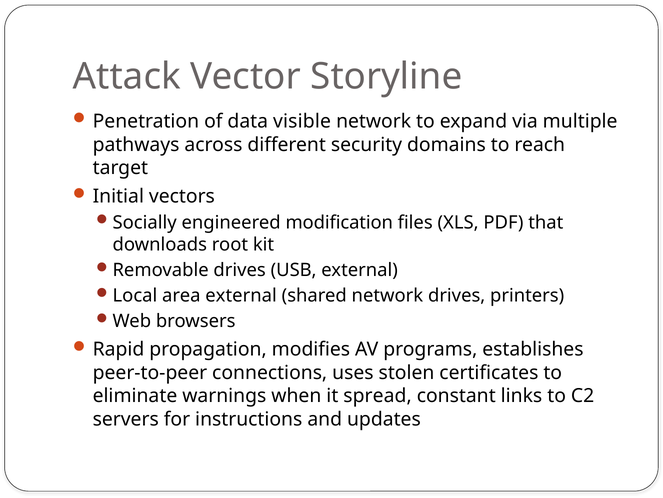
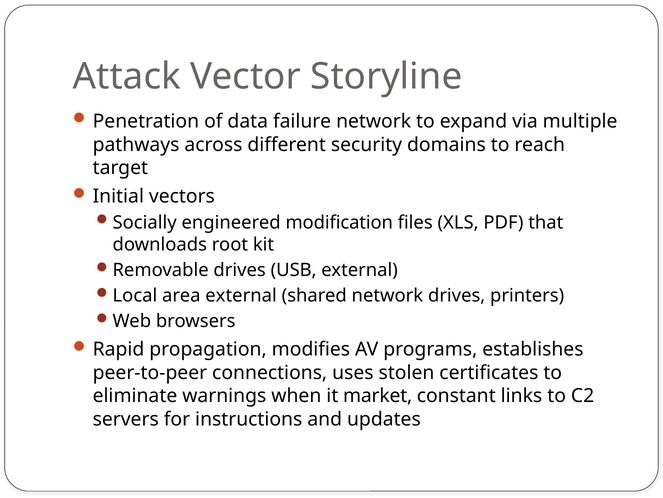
visible: visible -> failure
spread: spread -> market
